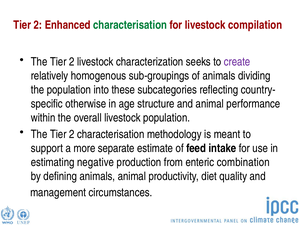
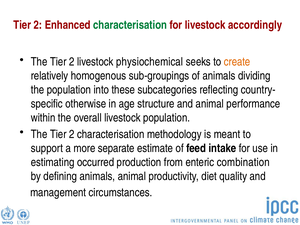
compilation: compilation -> accordingly
characterization: characterization -> physiochemical
create colour: purple -> orange
negative: negative -> occurred
